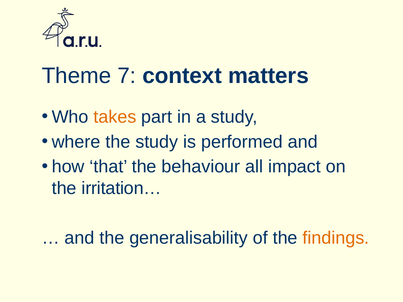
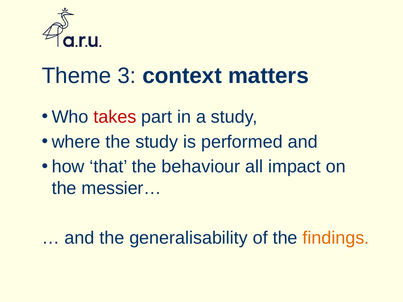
7: 7 -> 3
takes colour: orange -> red
irritation…: irritation… -> messier…
